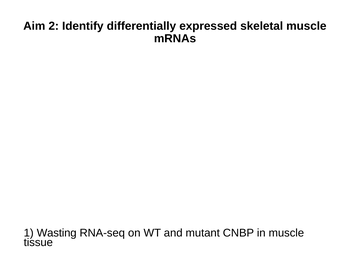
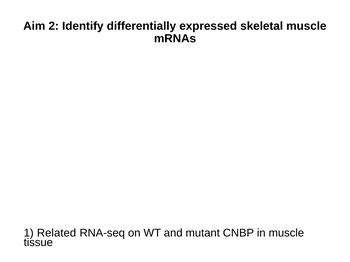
Wasting: Wasting -> Related
